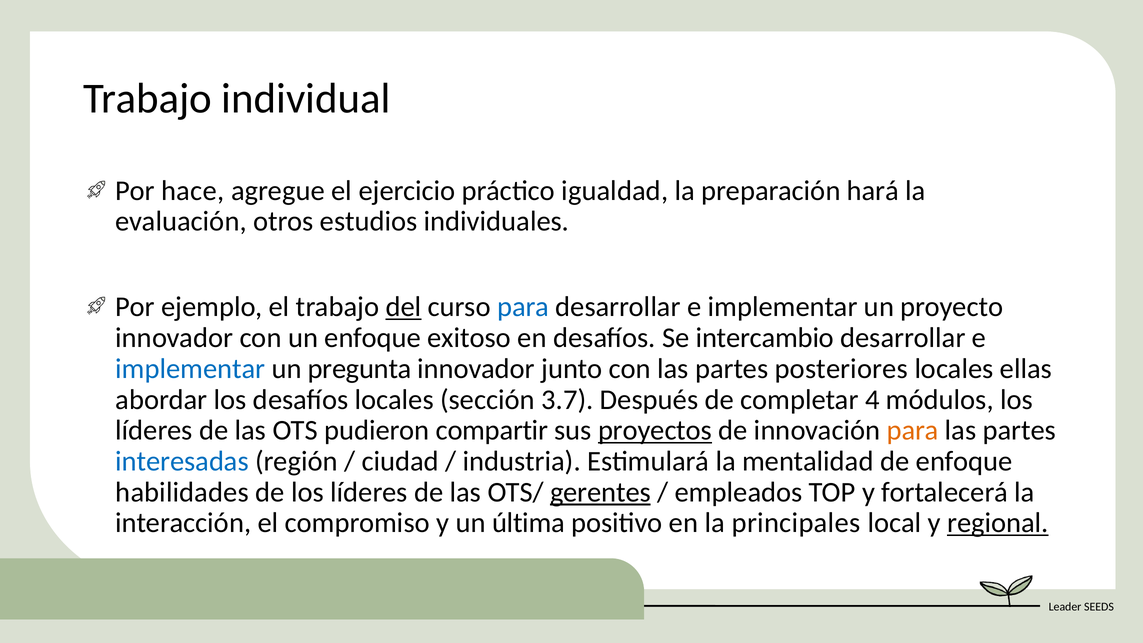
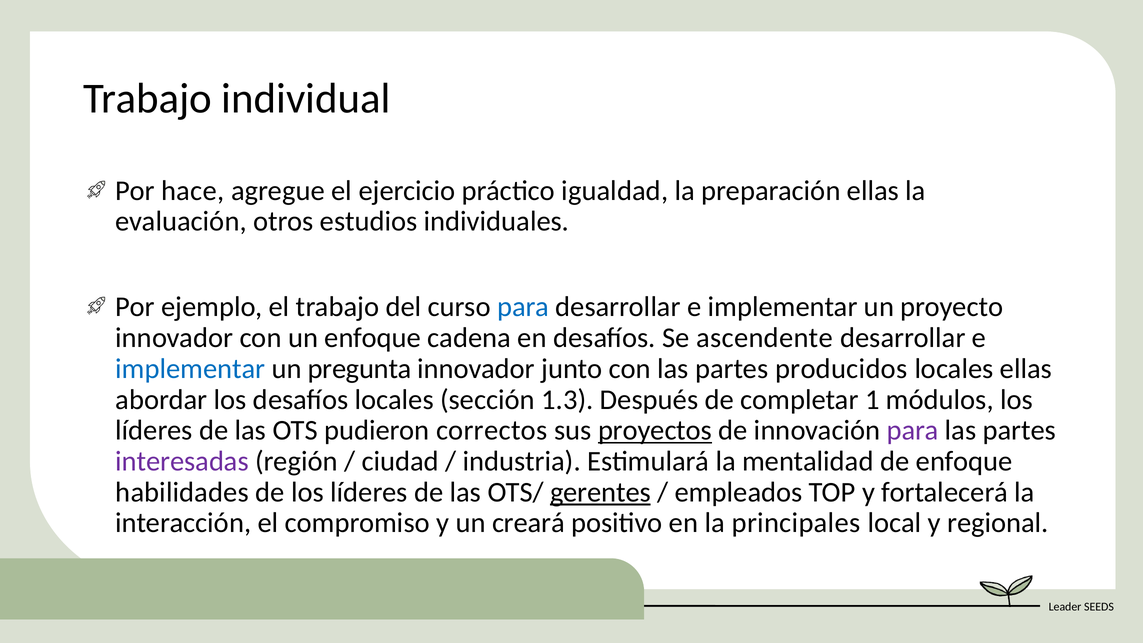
preparación hará: hará -> ellas
del underline: present -> none
exitoso: exitoso -> cadena
intercambio: intercambio -> ascendente
posteriores: posteriores -> producidos
3.7: 3.7 -> 1.3
4: 4 -> 1
compartir: compartir -> correctos
para at (913, 430) colour: orange -> purple
interesadas colour: blue -> purple
última: última -> creará
regional underline: present -> none
